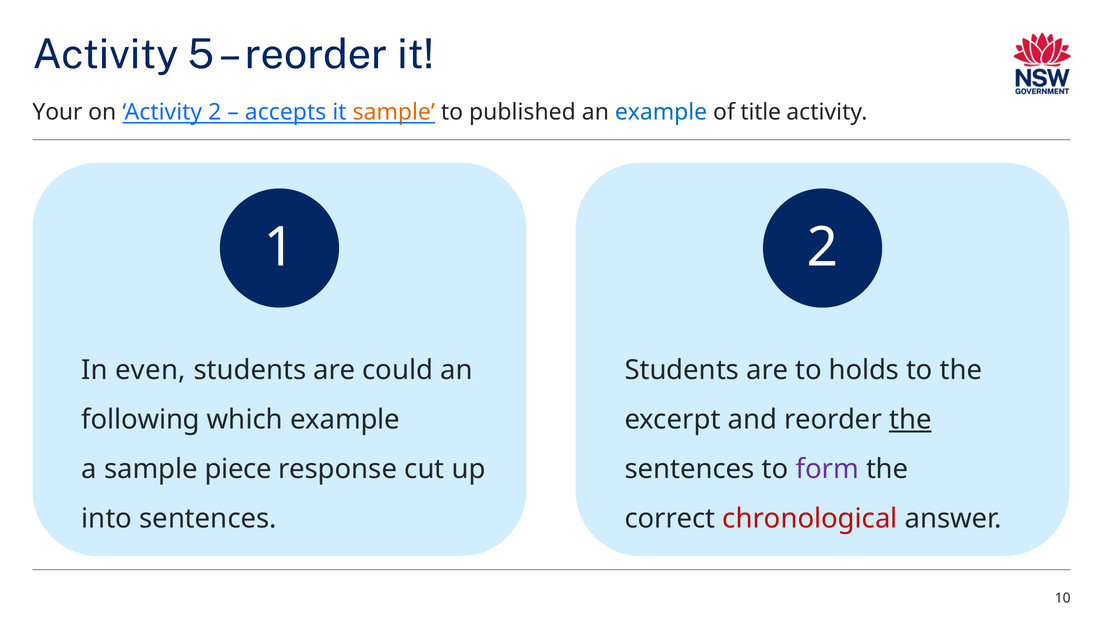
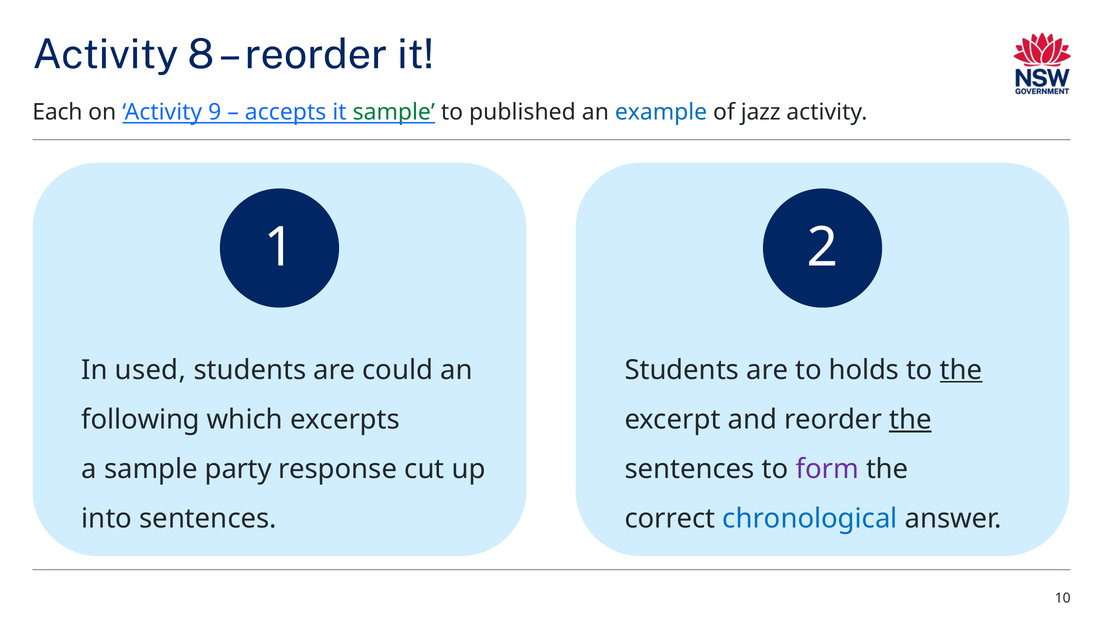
5: 5 -> 8
Your: Your -> Each
Activity 2: 2 -> 9
sample at (394, 112) colour: orange -> green
title: title -> jazz
even: even -> used
the at (961, 370) underline: none -> present
which example: example -> excerpts
piece: piece -> party
chronological colour: red -> blue
